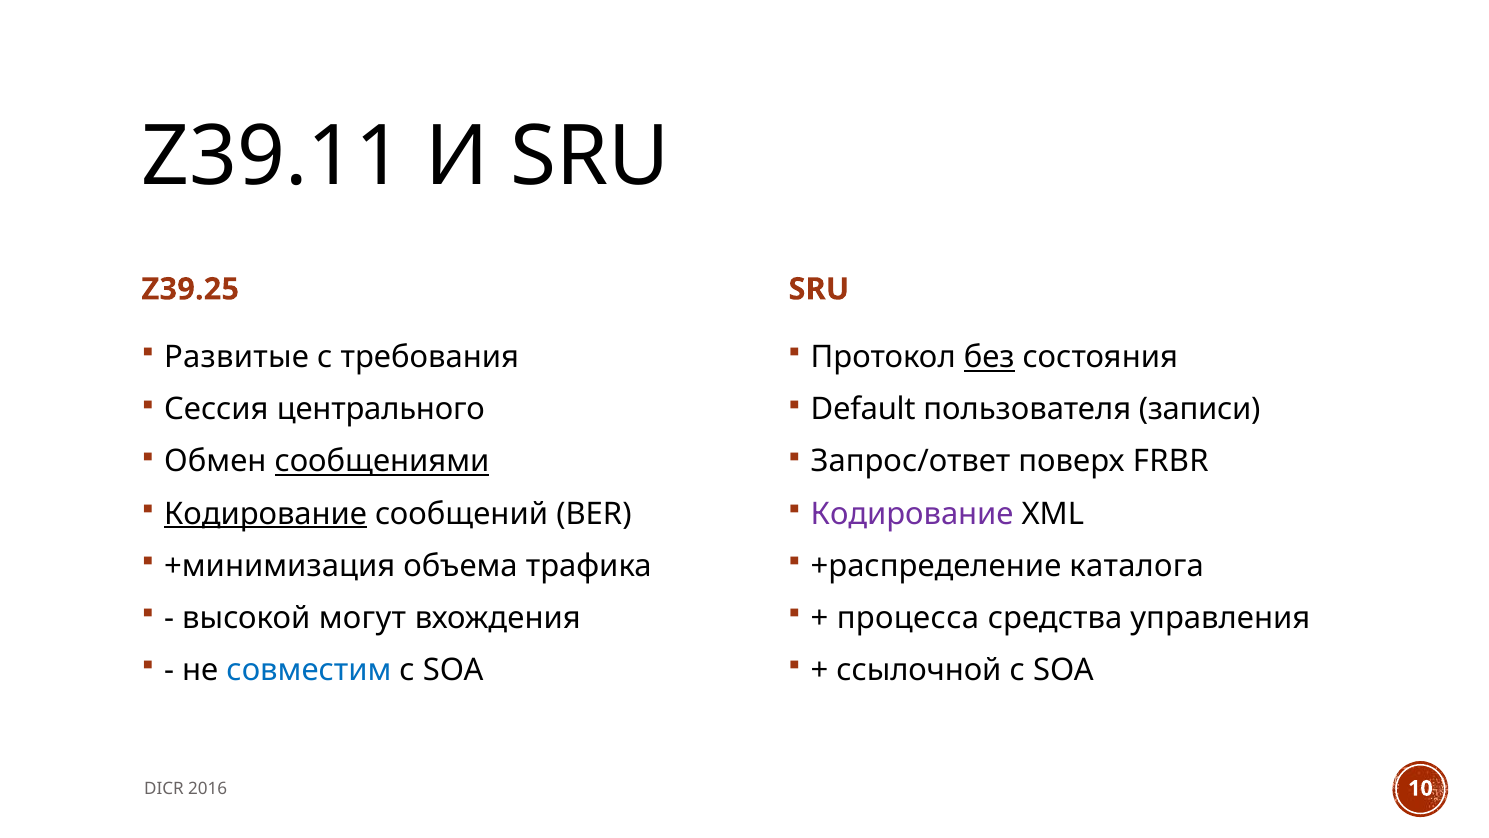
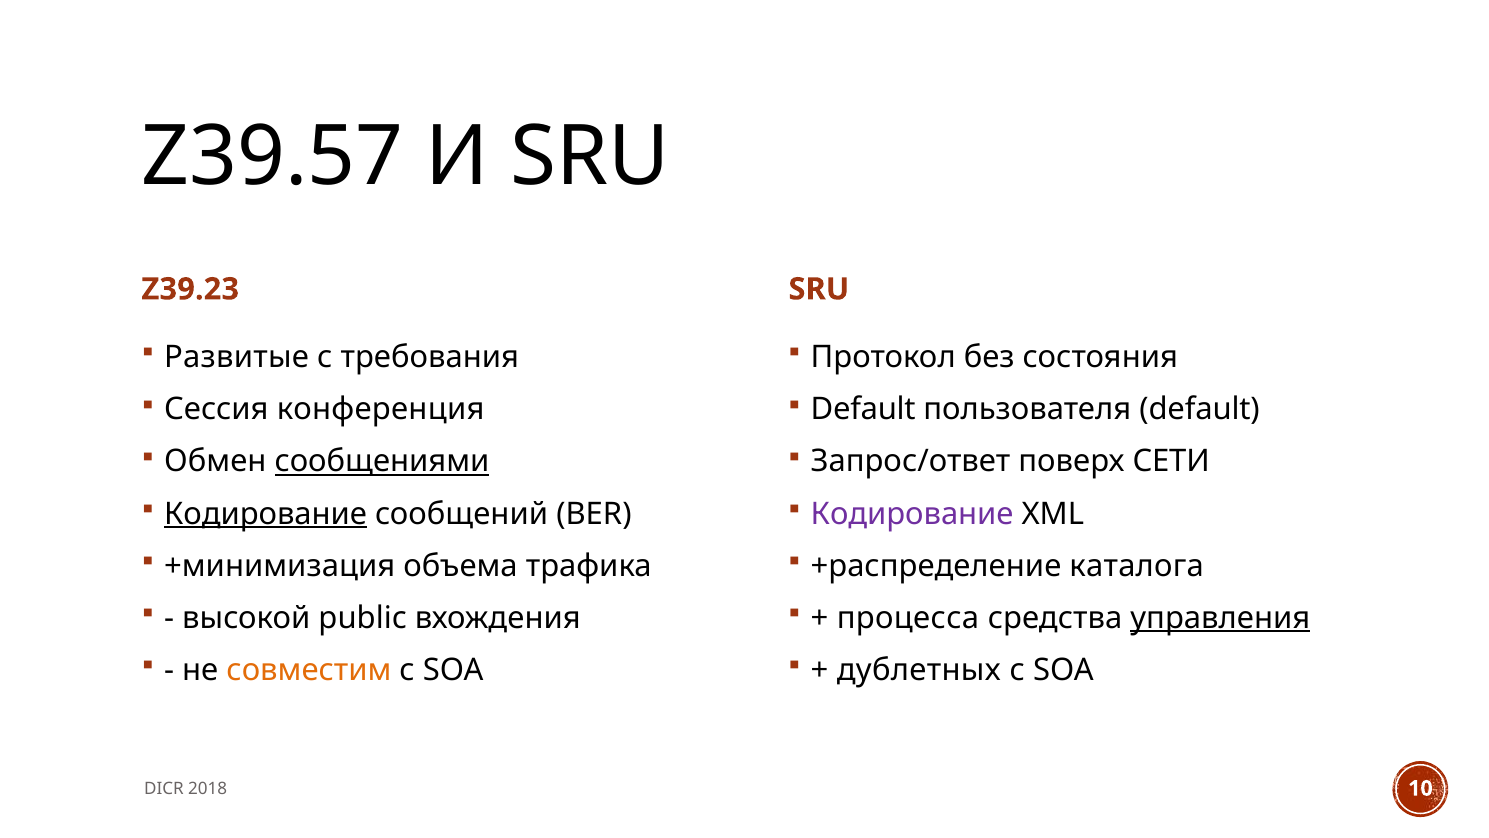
Z39.11: Z39.11 -> Z39.57
Z39.25: Z39.25 -> Z39.23
без underline: present -> none
центрального: центрального -> конференция
пользователя записи: записи -> default
FRBR: FRBR -> СЕТИ
могут: могут -> public
управления underline: none -> present
совместим colour: blue -> orange
ссылочной: ссылочной -> дублетных
2016: 2016 -> 2018
